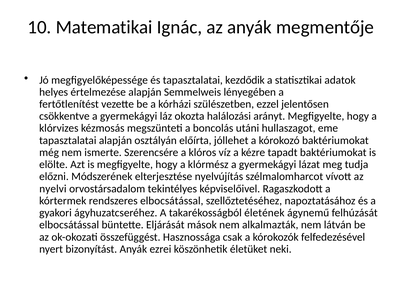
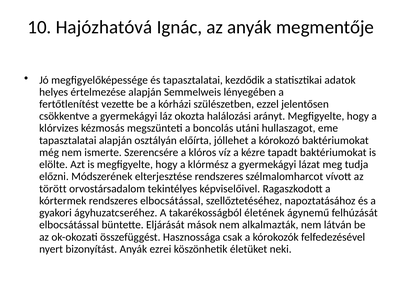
Matematikai: Matematikai -> Hajózhatóvá
elterjesztése nyelvújítás: nyelvújítás -> rendszeres
nyelvi: nyelvi -> törött
